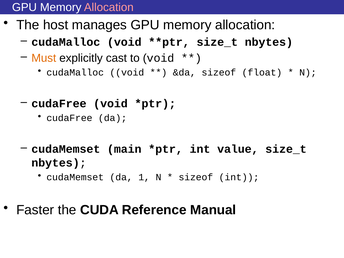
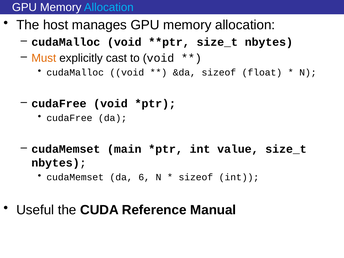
Allocation at (109, 7) colour: pink -> light blue
1: 1 -> 6
Faster: Faster -> Useful
